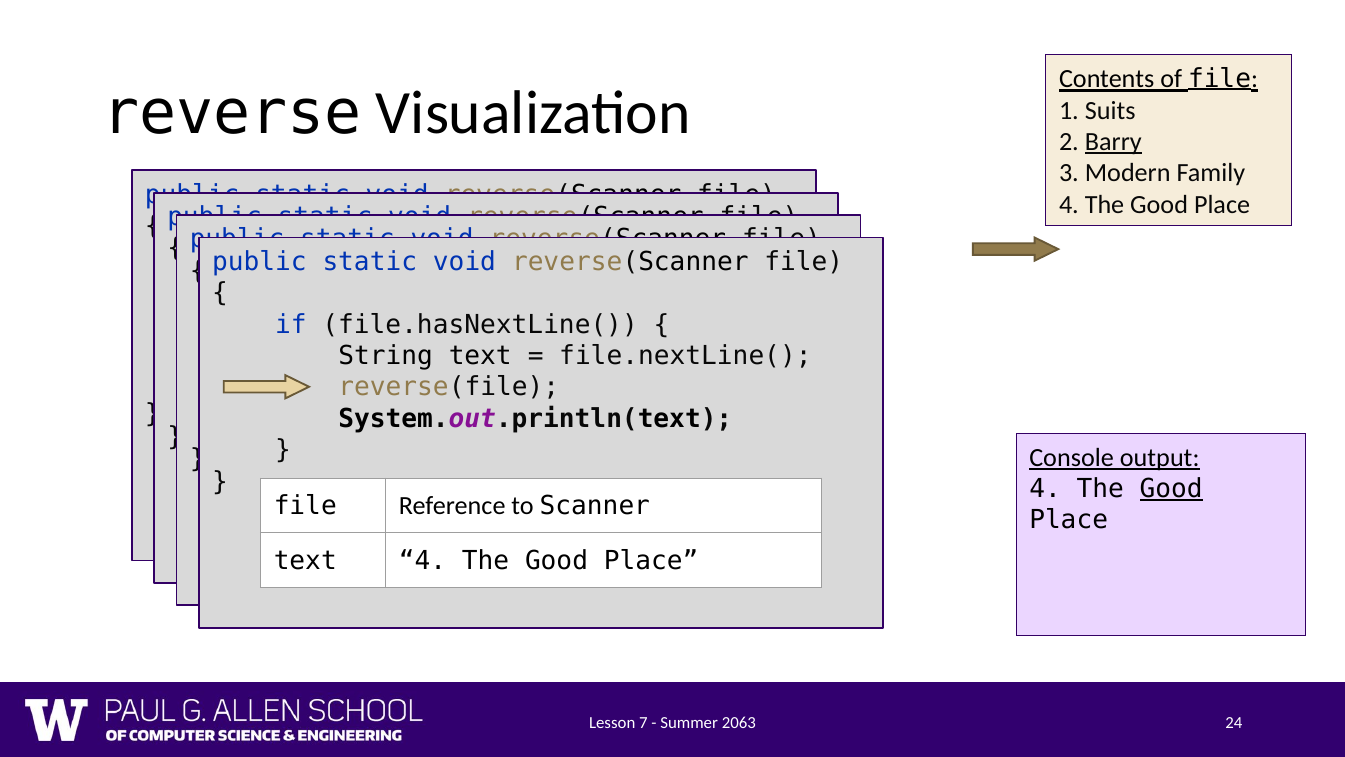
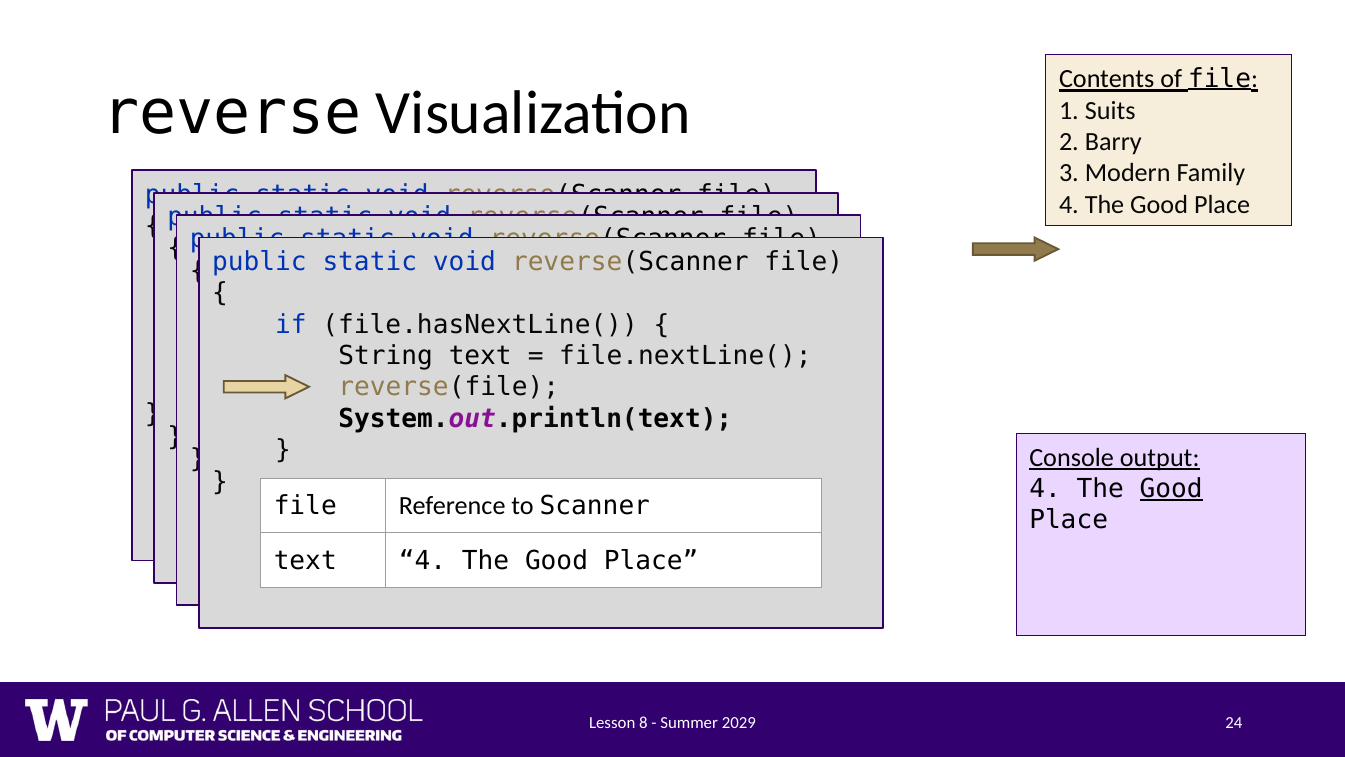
Barry at (1113, 142) underline: present -> none
7: 7 -> 8
2063: 2063 -> 2029
